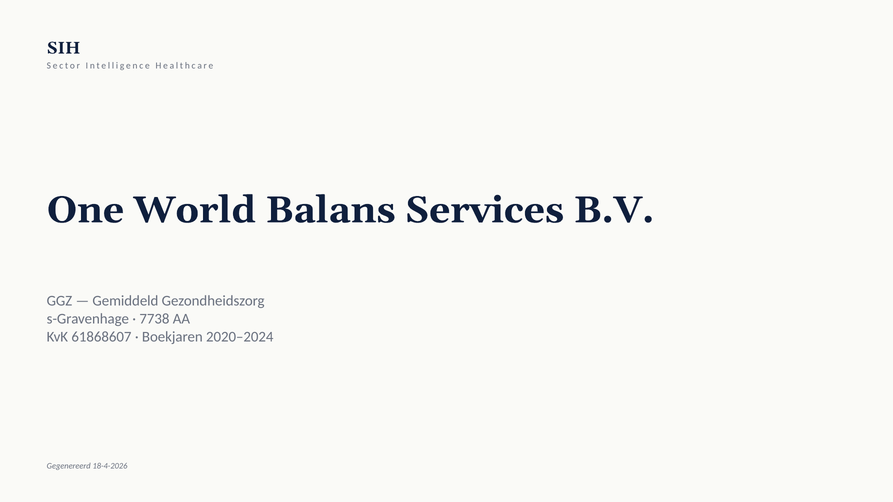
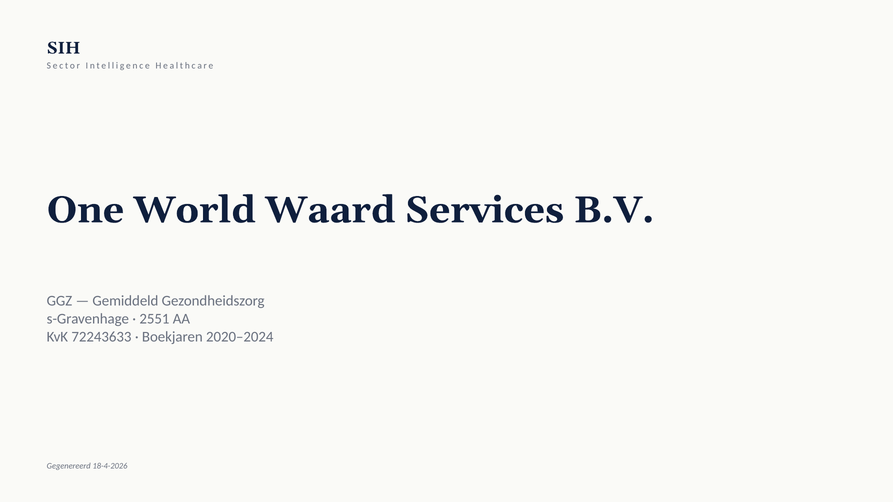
Balans: Balans -> Waard
7738: 7738 -> 2551
61868607: 61868607 -> 72243633
